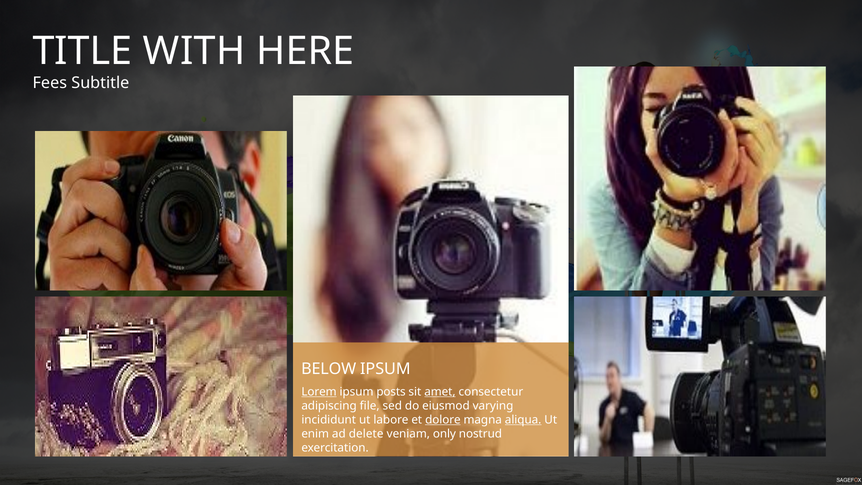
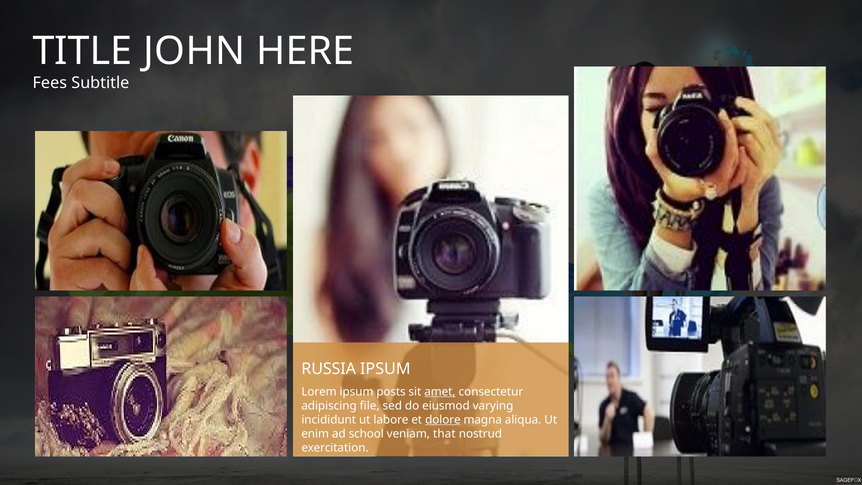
WITH: WITH -> JOHN
BELOW: BELOW -> RUSSIA
Lorem underline: present -> none
aliqua underline: present -> none
delete: delete -> school
only: only -> that
